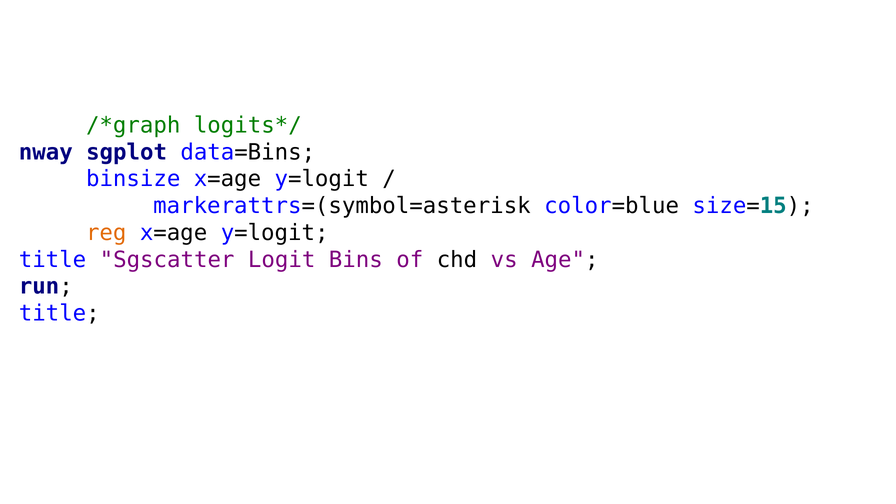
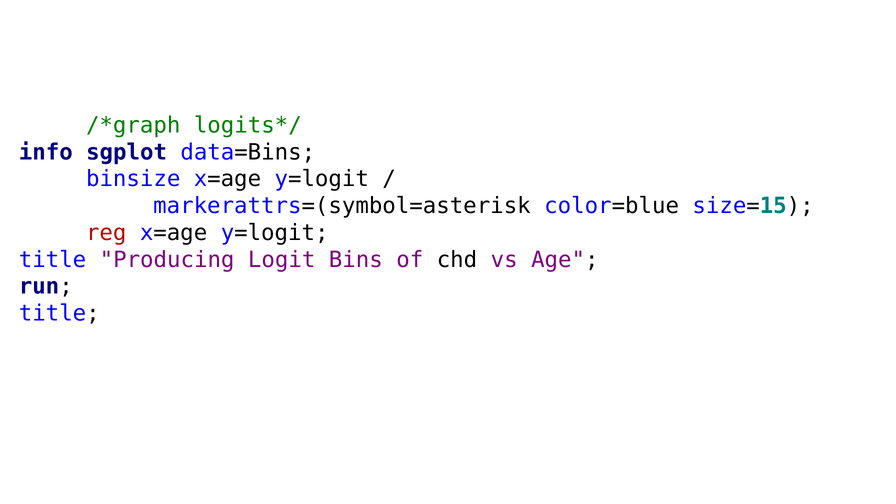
nway: nway -> info
reg colour: orange -> red
Sgscatter: Sgscatter -> Producing
